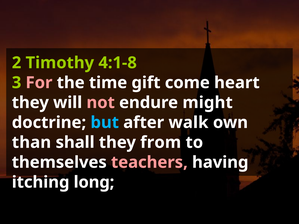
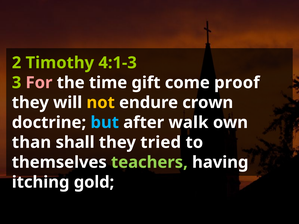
4:1-8: 4:1-8 -> 4:1-3
heart: heart -> proof
not colour: pink -> yellow
might: might -> crown
from: from -> tried
teachers colour: pink -> light green
long: long -> gold
